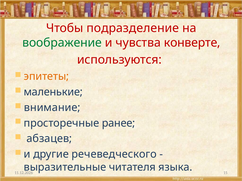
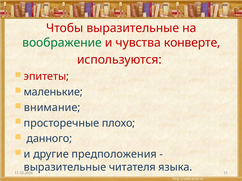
Чтобы подразделение: подразделение -> выразительные
эпитеты colour: orange -> red
ранее: ранее -> плохо
абзацев: абзацев -> данного
речеведческого: речеведческого -> предположения
